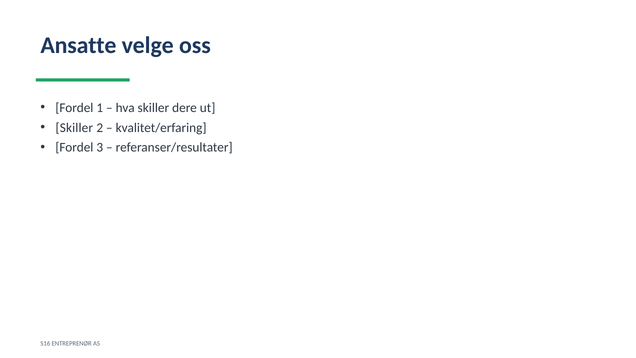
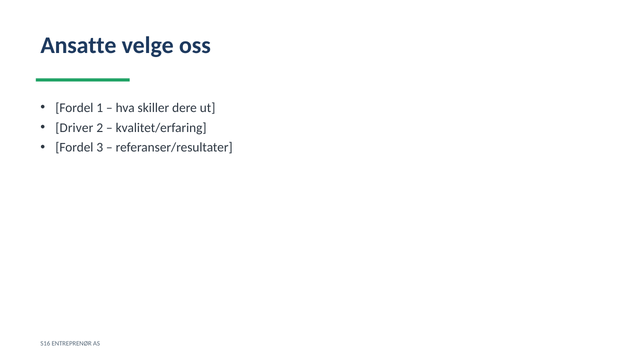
Skiller at (74, 128): Skiller -> Driver
